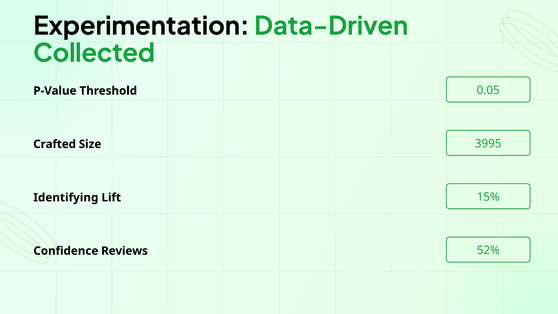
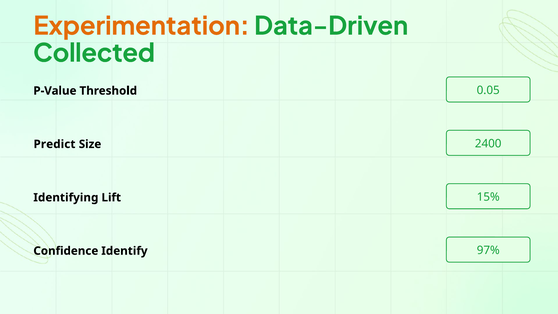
Experimentation colour: black -> orange
3995: 3995 -> 2400
Crafted: Crafted -> Predict
52%: 52% -> 97%
Reviews: Reviews -> Identify
